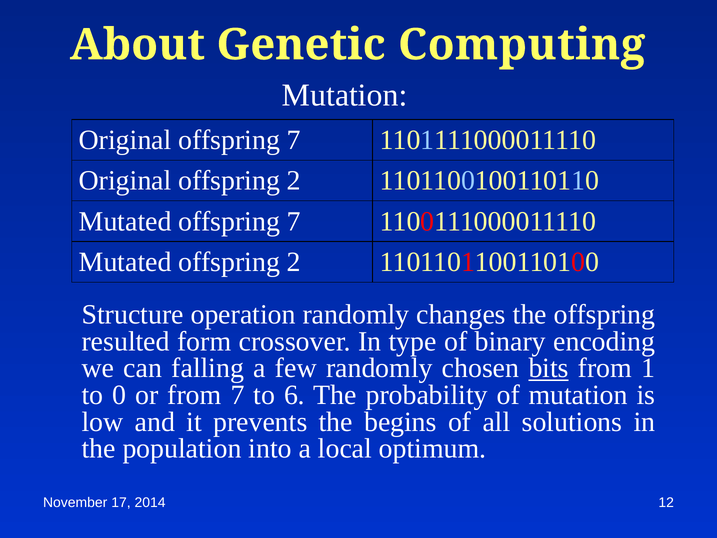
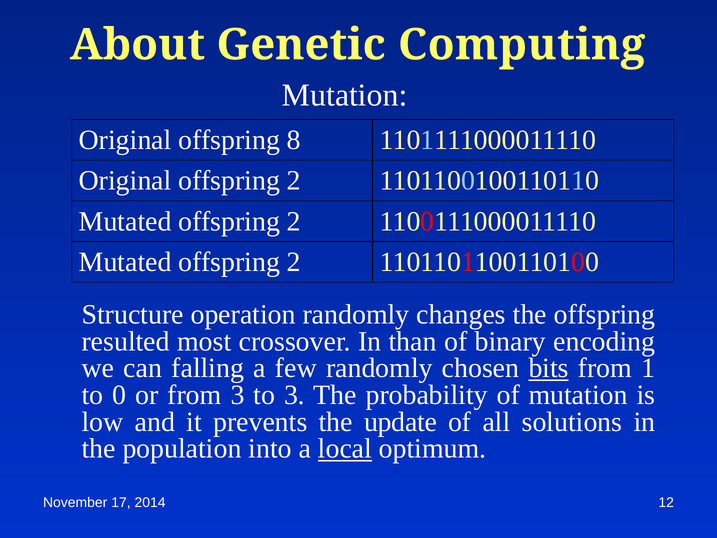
Original offspring 7: 7 -> 8
7 at (294, 221): 7 -> 2
form: form -> most
type: type -> than
from 7: 7 -> 3
to 6: 6 -> 3
begins: begins -> update
local underline: none -> present
